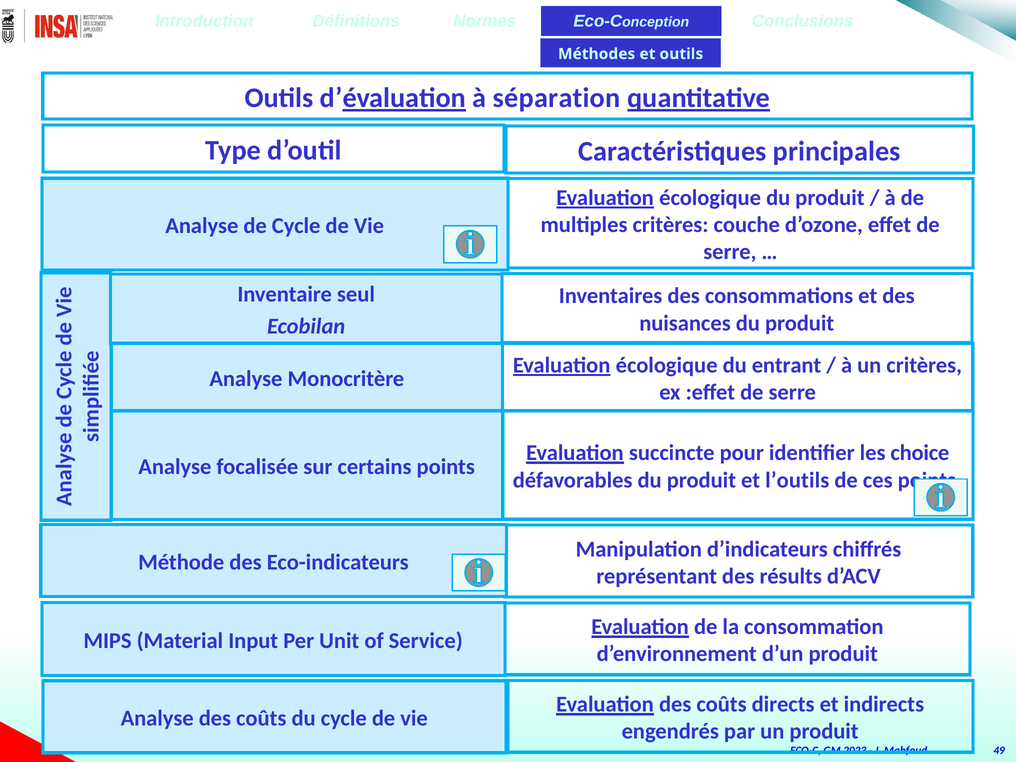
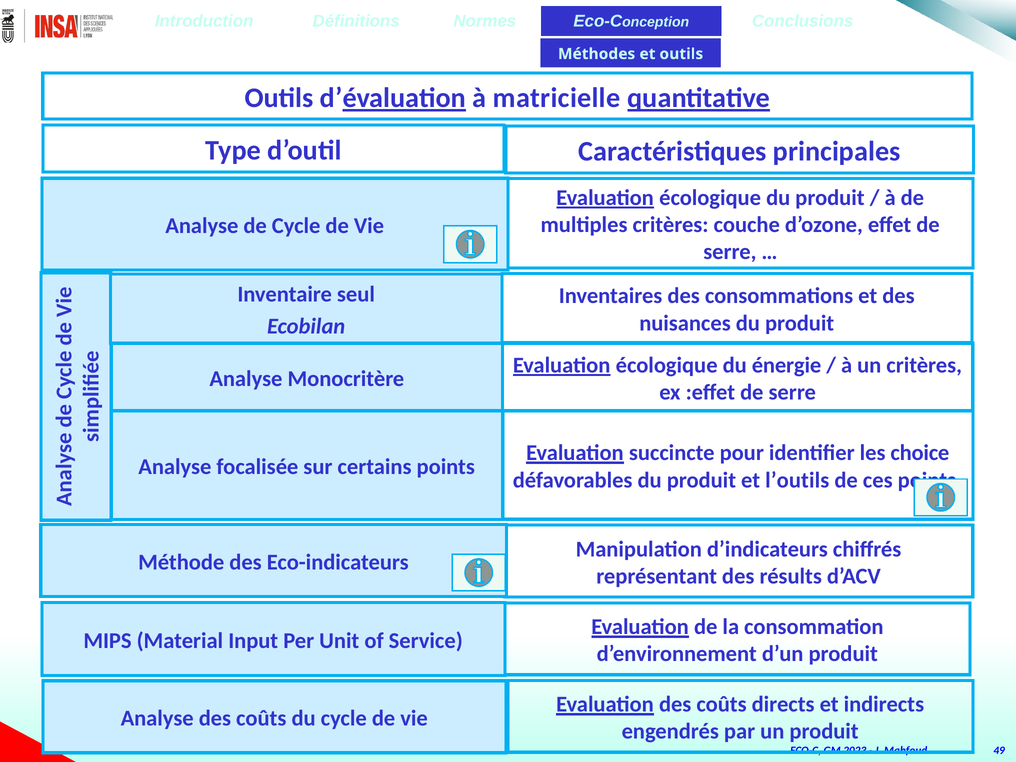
séparation: séparation -> matricielle
entrant: entrant -> énergie
